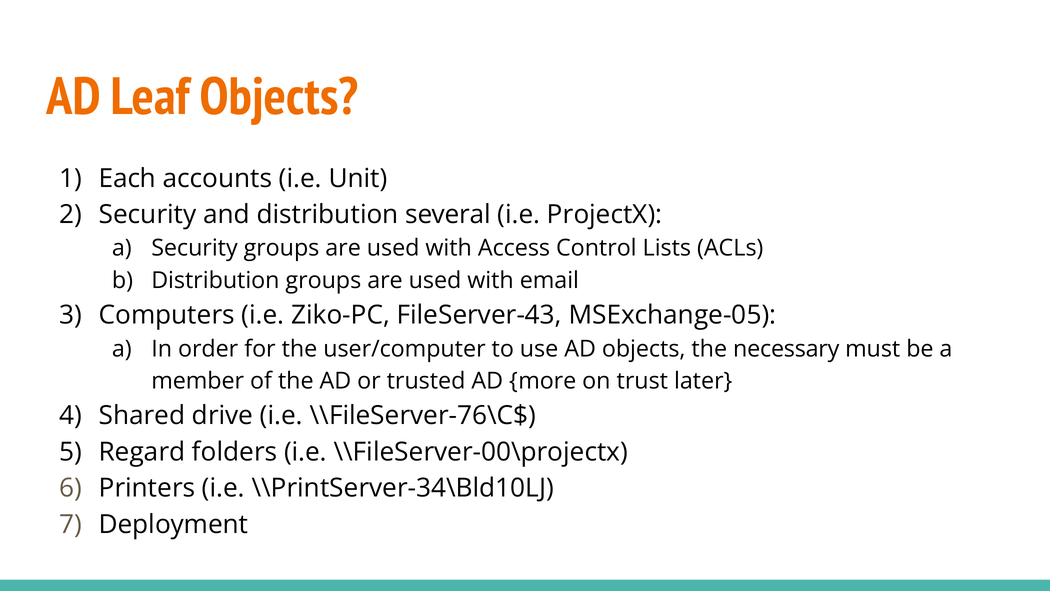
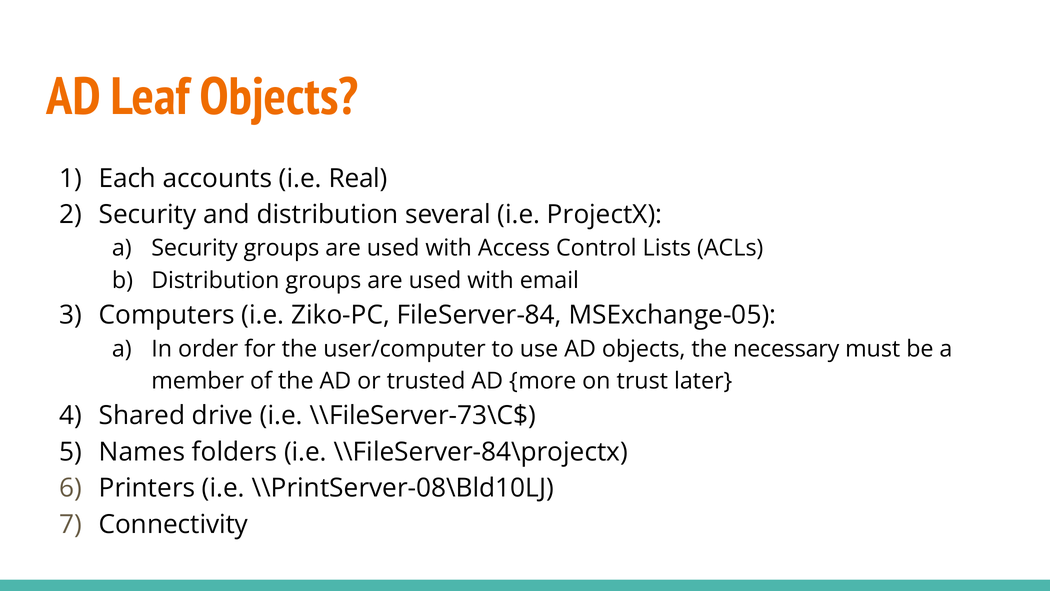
Unit: Unit -> Real
FileServer-43: FileServer-43 -> FileServer-84
\\FileServer-76\C$: \\FileServer-76\C$ -> \\FileServer-73\C$
Regard: Regard -> Names
\\FileServer-00\projectx: \\FileServer-00\projectx -> \\FileServer-84\projectx
\\PrintServer-34\Bld10LJ: \\PrintServer-34\Bld10LJ -> \\PrintServer-08\Bld10LJ
Deployment: Deployment -> Connectivity
